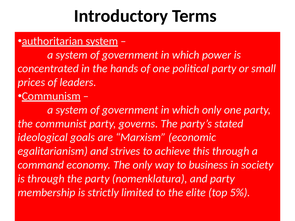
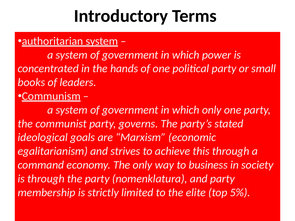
prices: prices -> books
